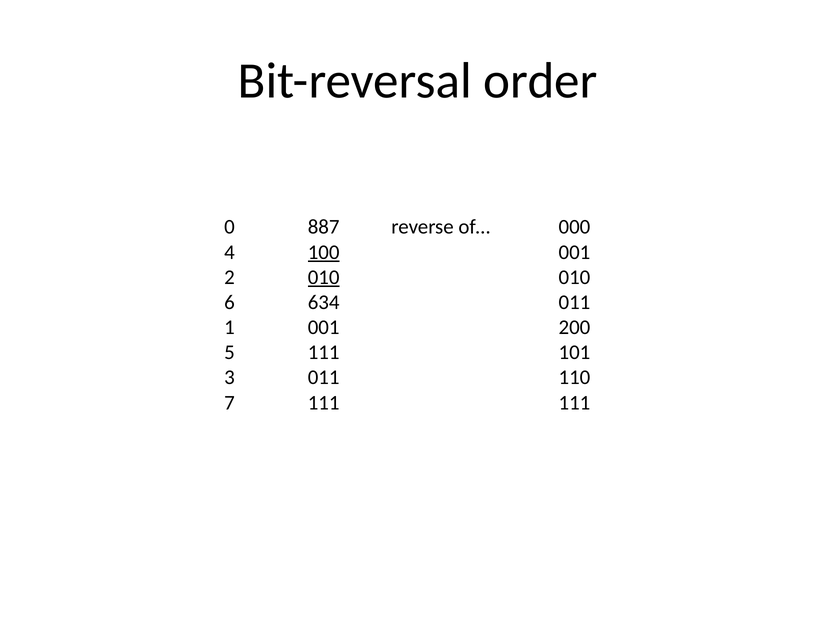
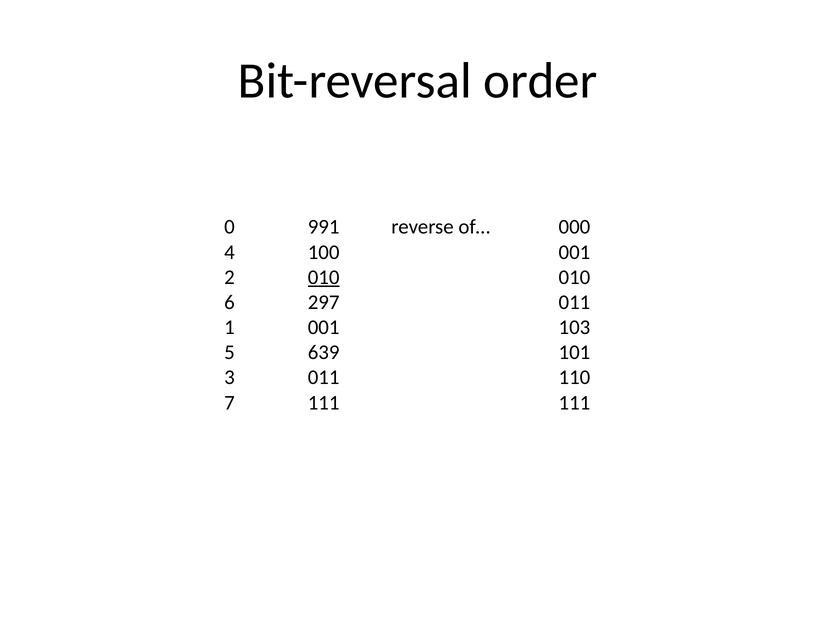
887: 887 -> 991
100 underline: present -> none
634: 634 -> 297
200: 200 -> 103
5 111: 111 -> 639
